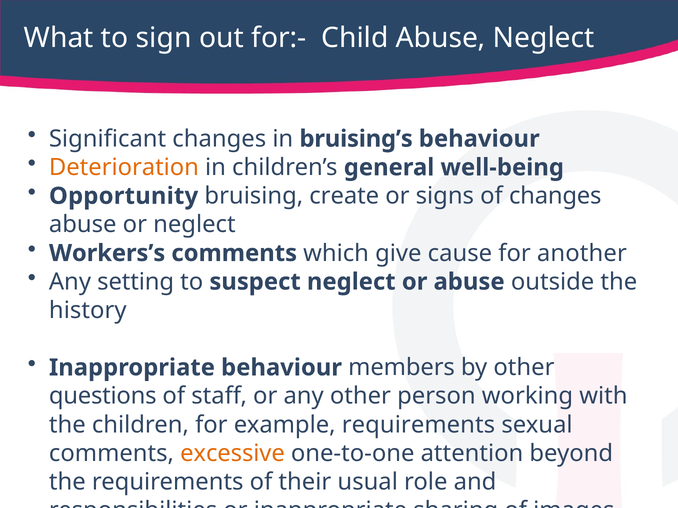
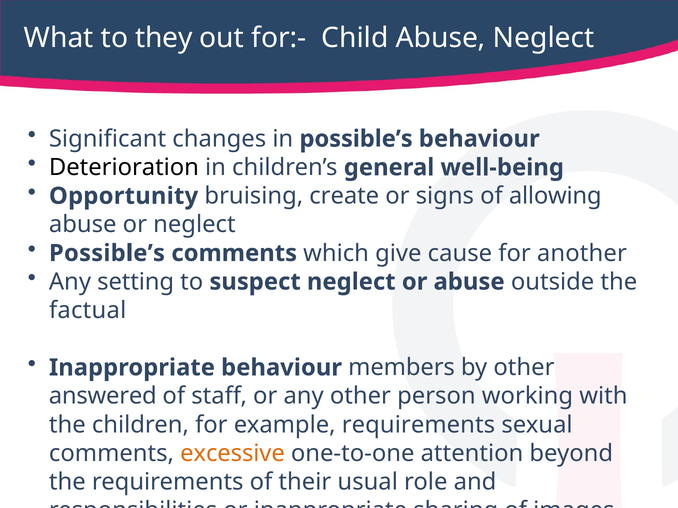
sign: sign -> they
in bruising’s: bruising’s -> possible’s
Deterioration colour: orange -> black
of changes: changes -> allowing
Workers’s at (107, 253): Workers’s -> Possible’s
history: history -> factual
questions: questions -> answered
